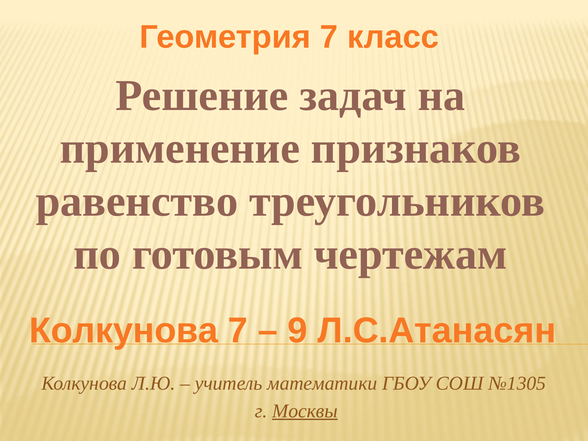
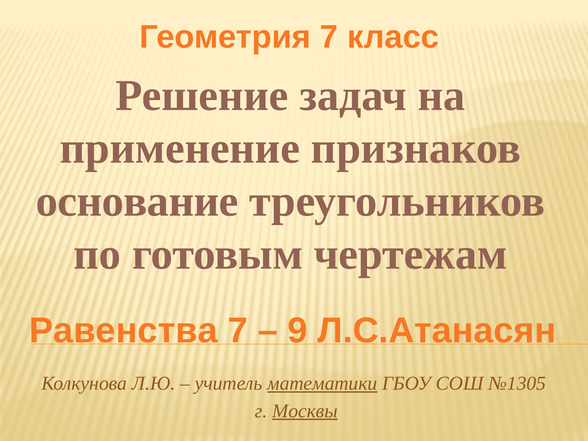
равенство: равенство -> основание
Колкунова at (124, 331): Колкунова -> Равенства
математики underline: none -> present
